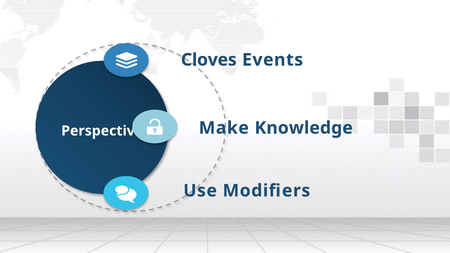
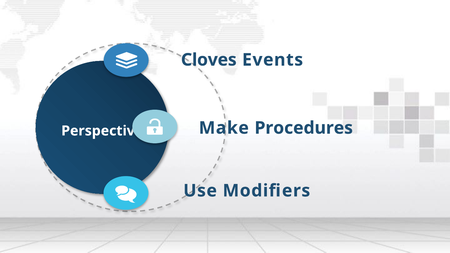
Knowledge: Knowledge -> Procedures
